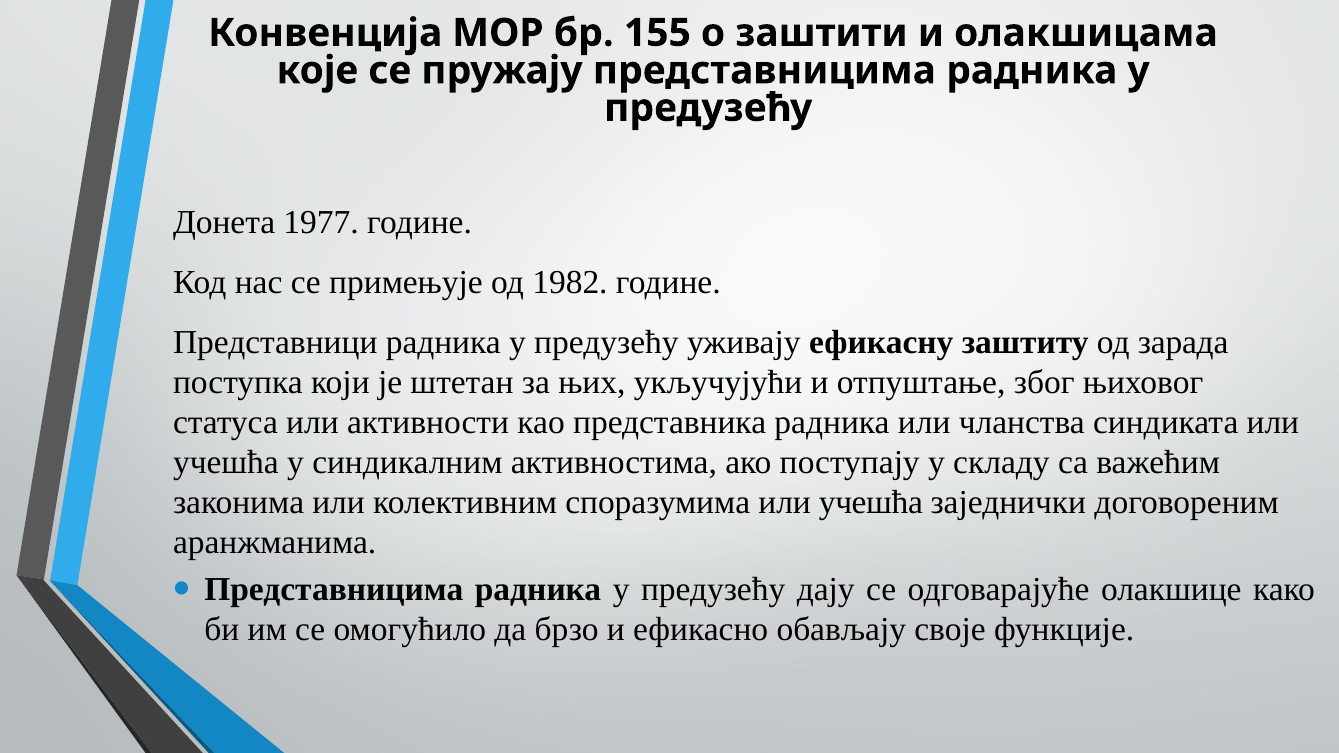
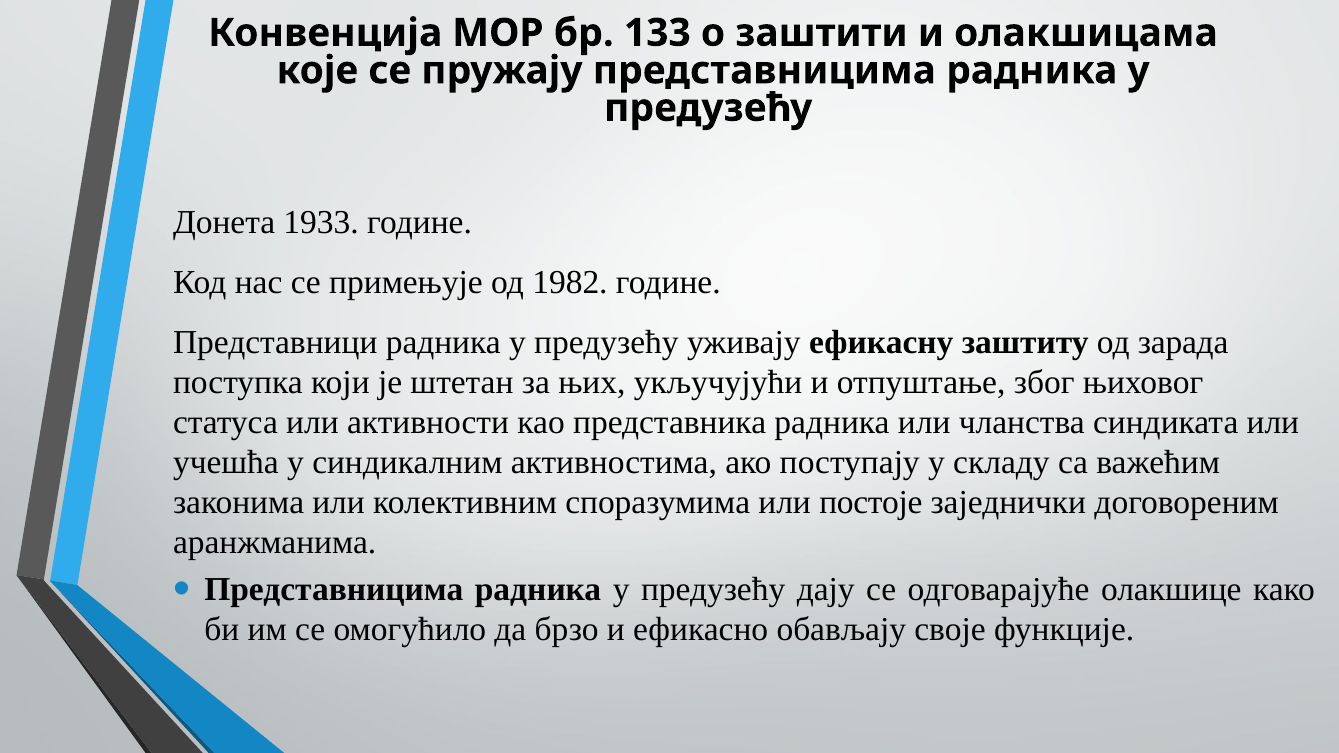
155: 155 -> 133
1977: 1977 -> 1933
споразумима или учешћа: учешћа -> постоје
